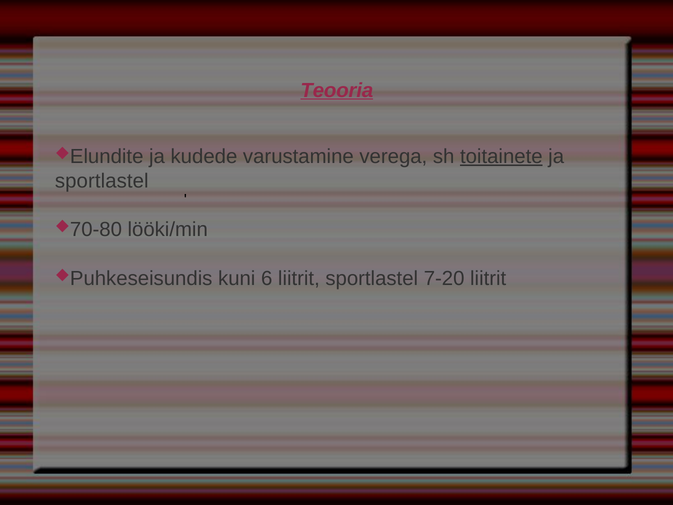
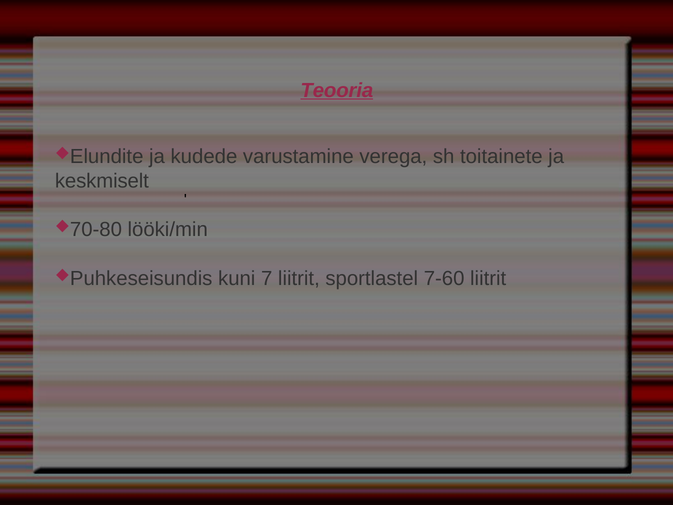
toitainete underline: present -> none
sportlastel at (102, 181): sportlastel -> keskmiselt
6: 6 -> 7
7-20: 7-20 -> 7-60
